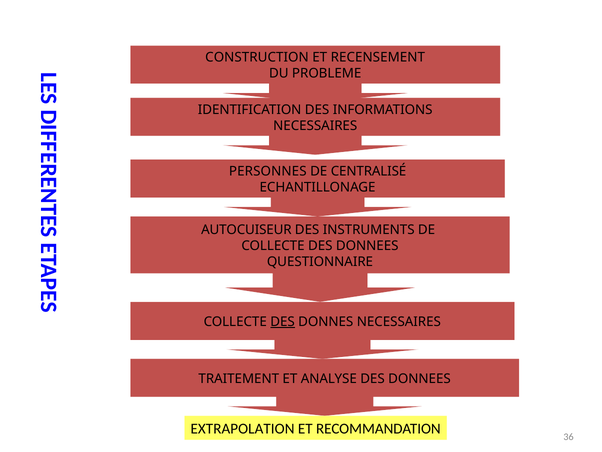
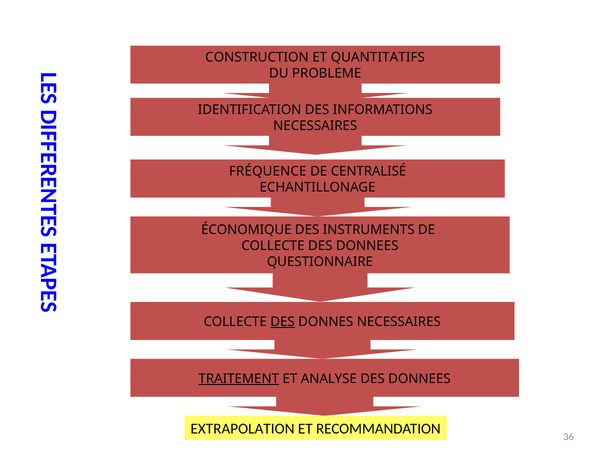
RECENSEMENT: RECENSEMENT -> QUANTITATIFS
PERSONNES: PERSONNES -> FRÉQUENCE
AUTOCUISEUR: AUTOCUISEUR -> ÉCONOMIQUE
TRAITEMENT underline: none -> present
